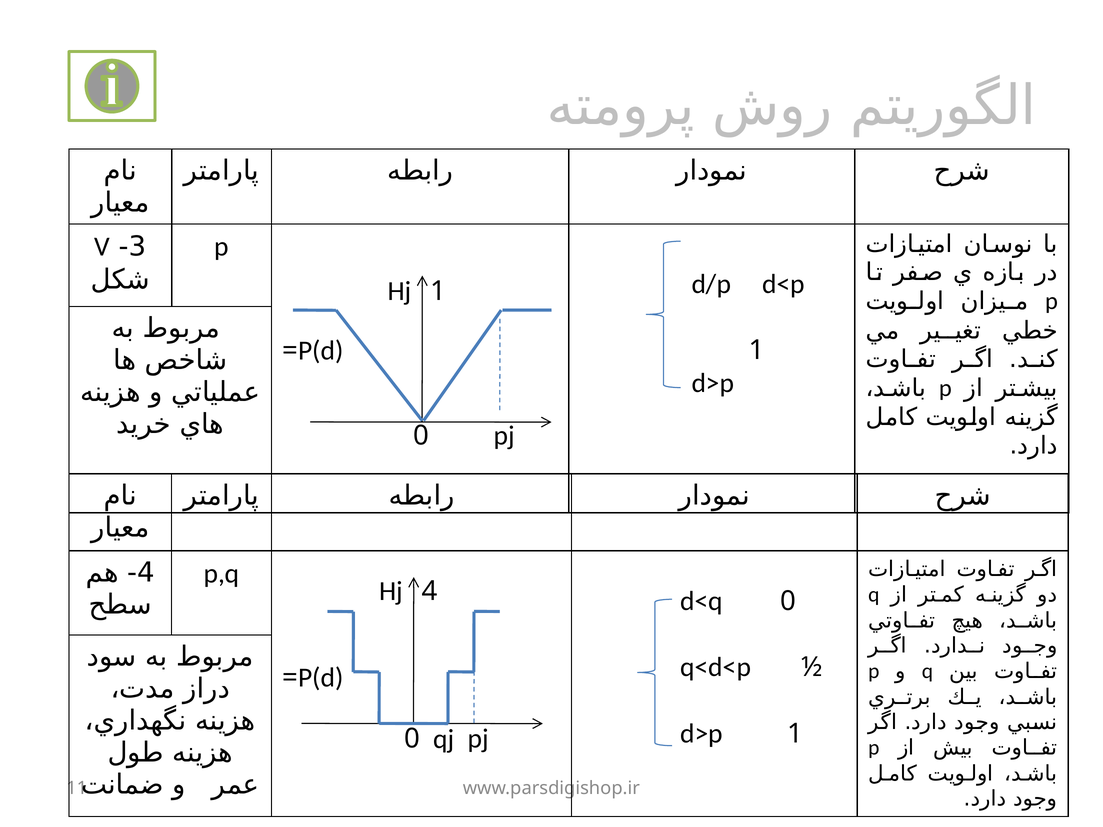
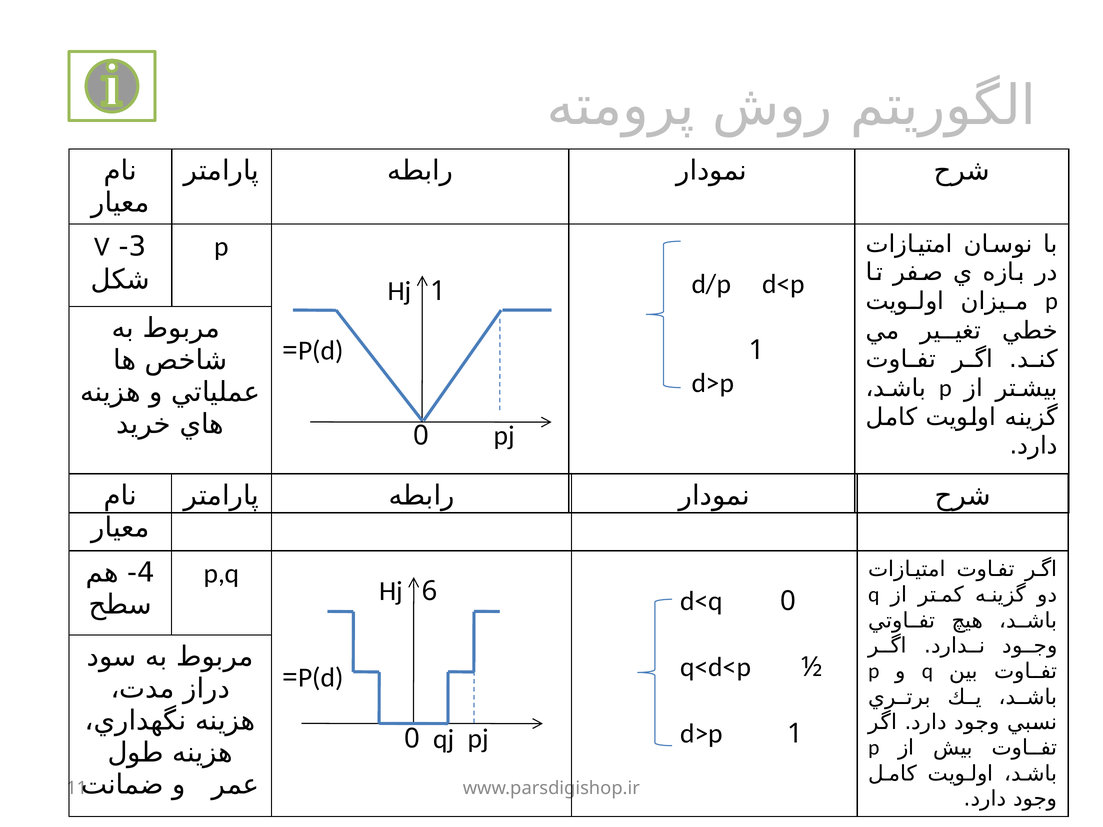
Hj 4: 4 -> 6
